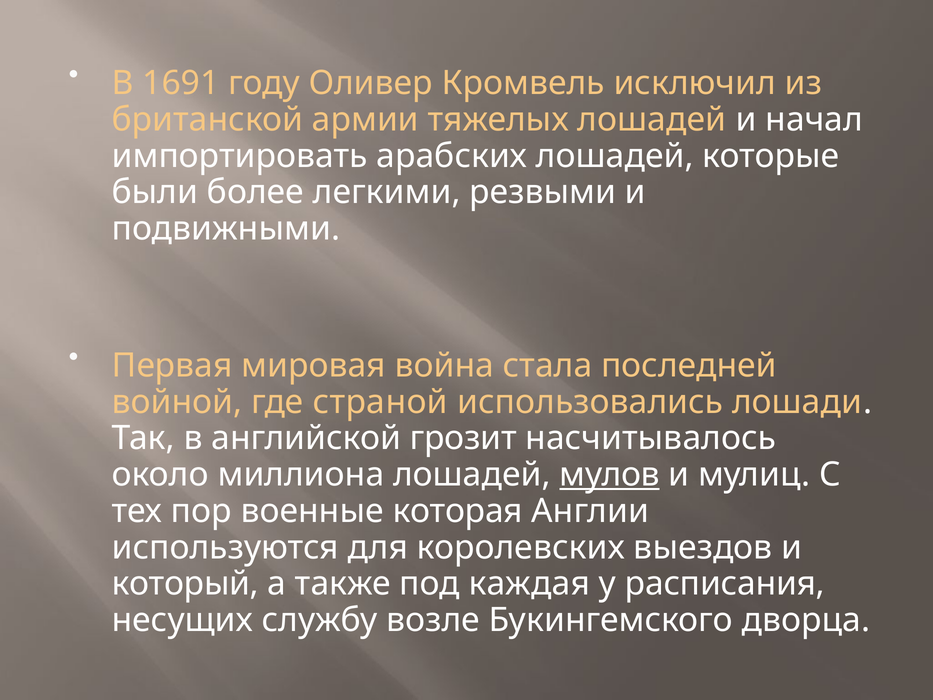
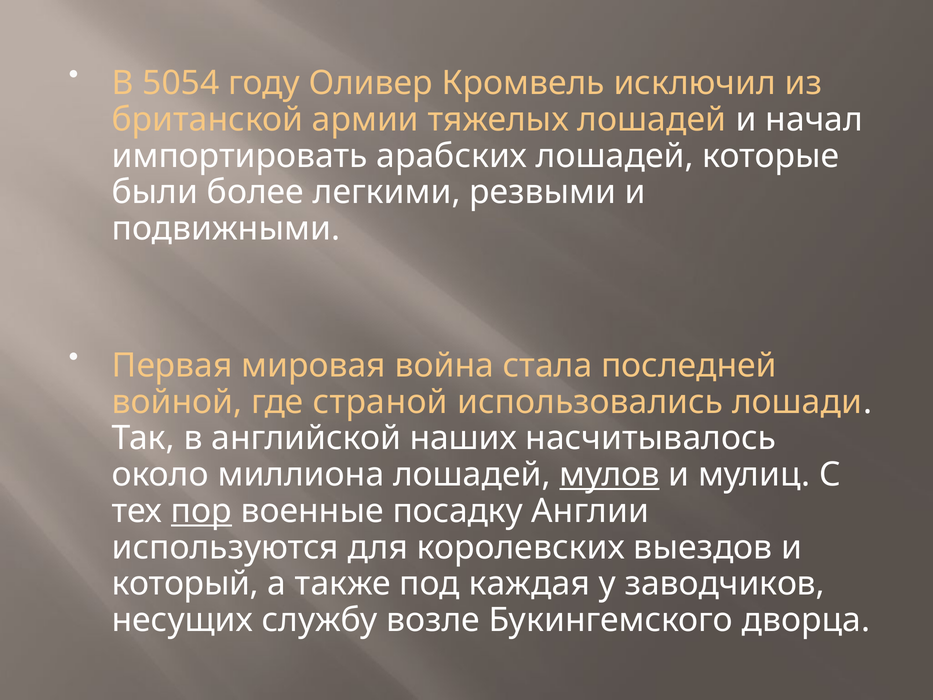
1691: 1691 -> 5054
грозит: грозит -> наших
пор underline: none -> present
которая: которая -> посадку
расписания: расписания -> заводчиков
